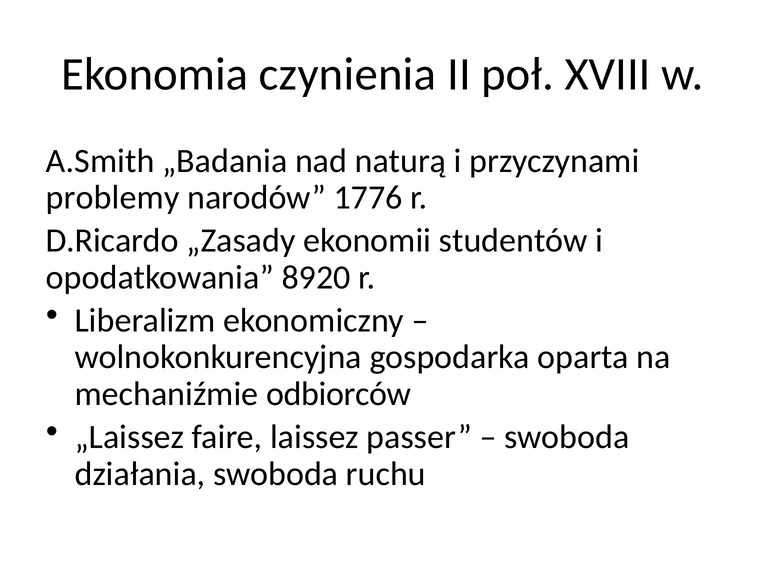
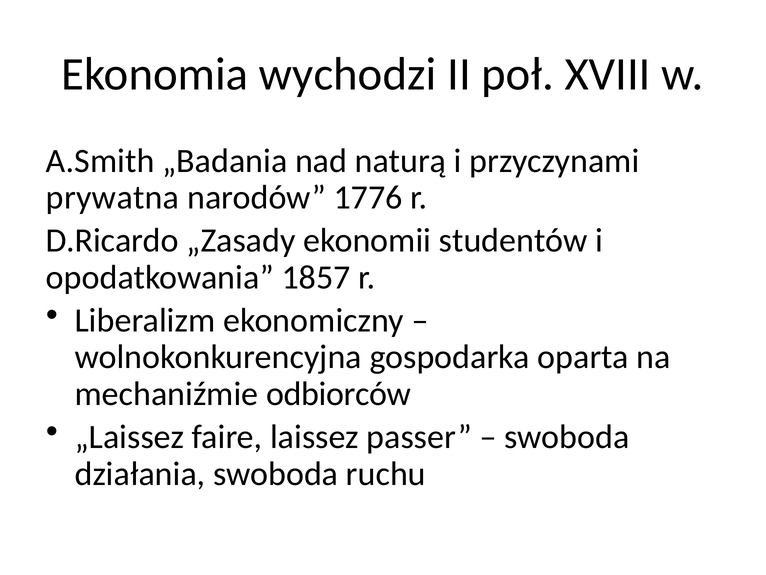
czynienia: czynienia -> wychodzi
problemy: problemy -> prywatna
8920: 8920 -> 1857
